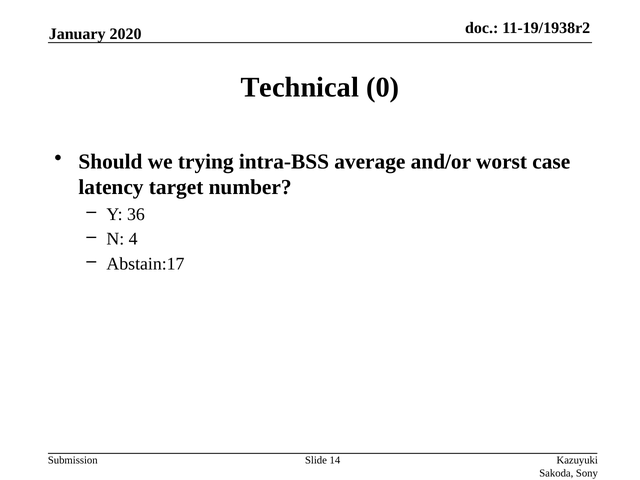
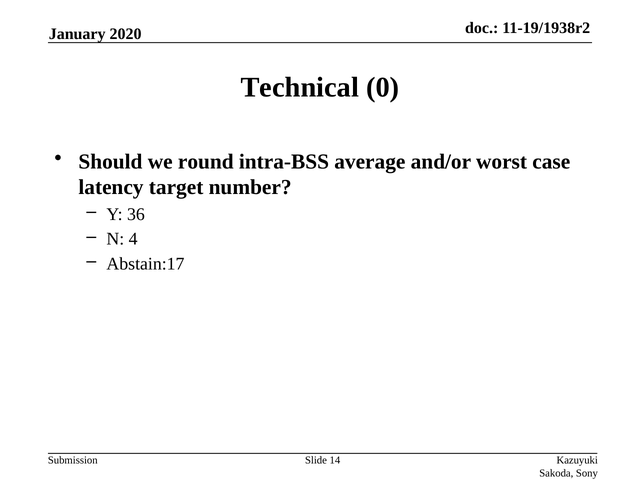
trying: trying -> round
